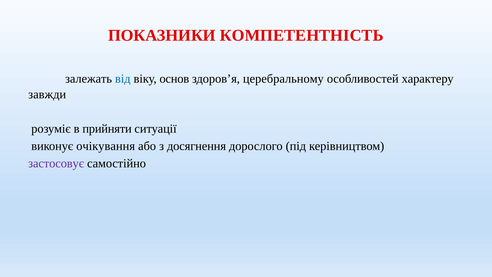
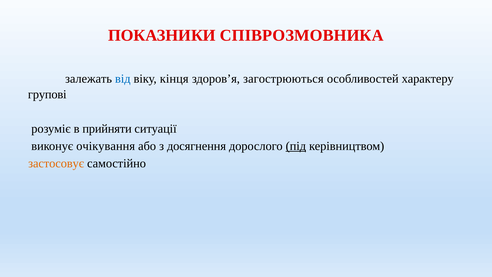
КОМПЕТЕНТНІСТЬ: КОМПЕТЕНТНІСТЬ -> СПІВРОЗМОВНИКА
основ: основ -> кінця
церебральному: церебральному -> загострюються
завжди: завжди -> групові
під underline: none -> present
застосовує colour: purple -> orange
